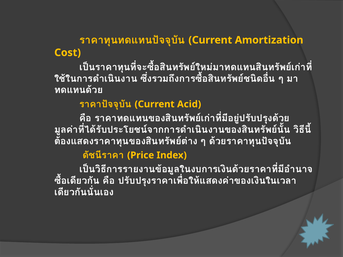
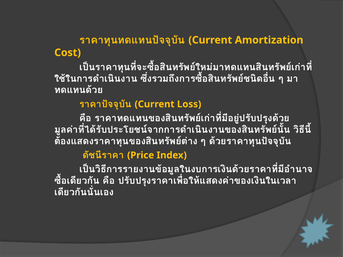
Acid: Acid -> Loss
